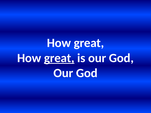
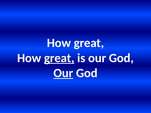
Our at (63, 73) underline: none -> present
